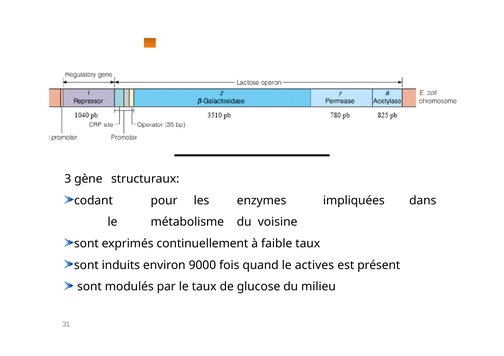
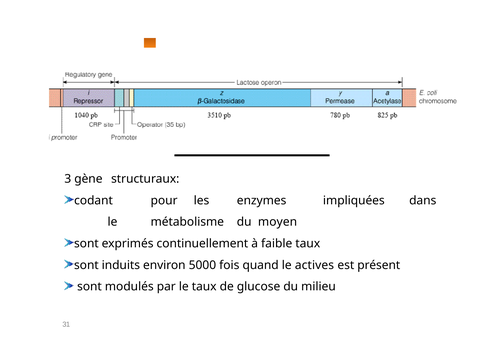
voisine: voisine -> moyen
9000: 9000 -> 5000
